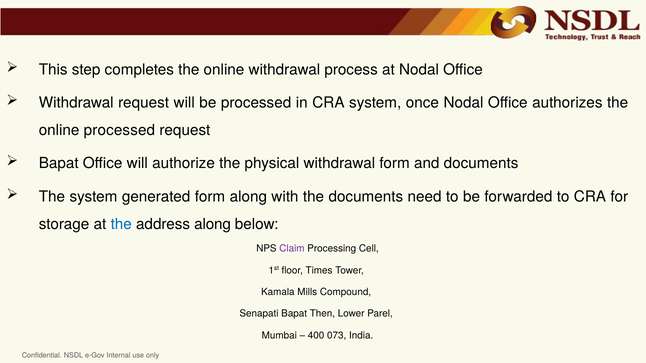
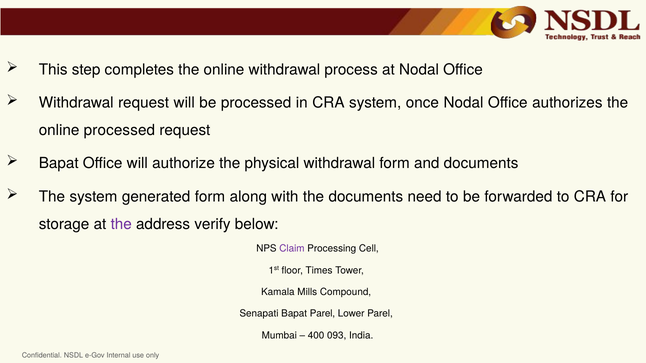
the at (121, 224) colour: blue -> purple
address along: along -> verify
Bapat Then: Then -> Parel
073: 073 -> 093
